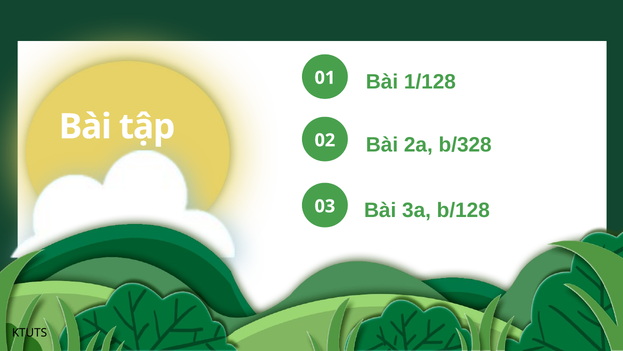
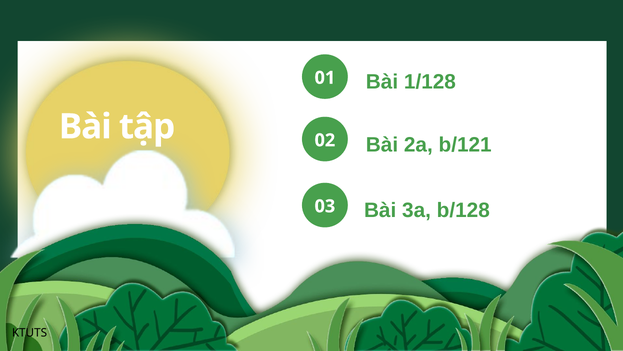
b/328: b/328 -> b/121
